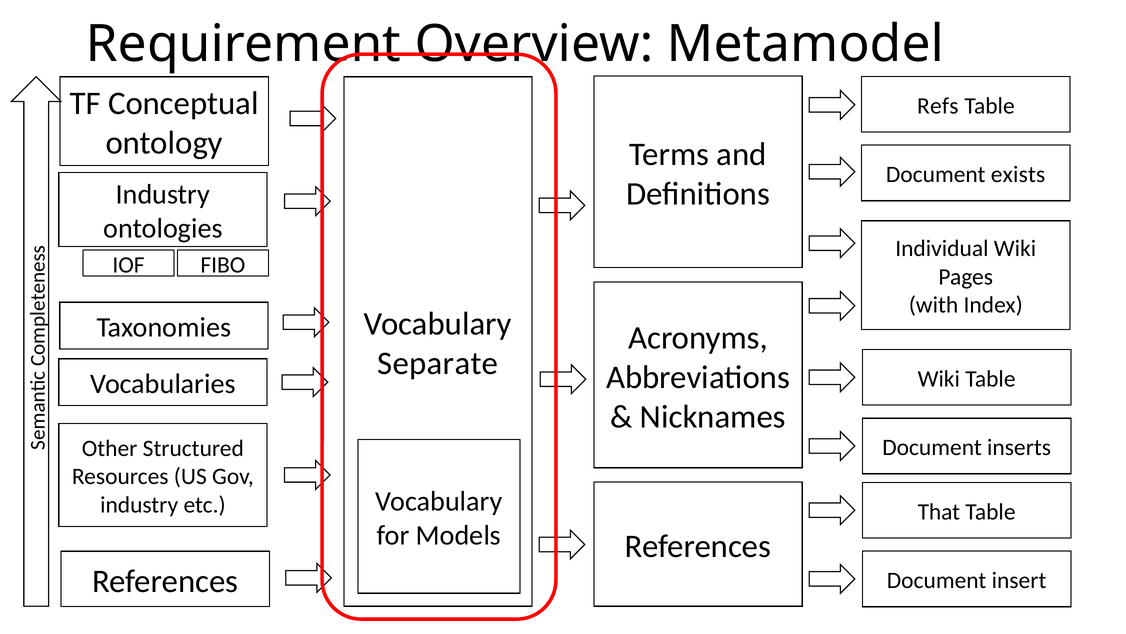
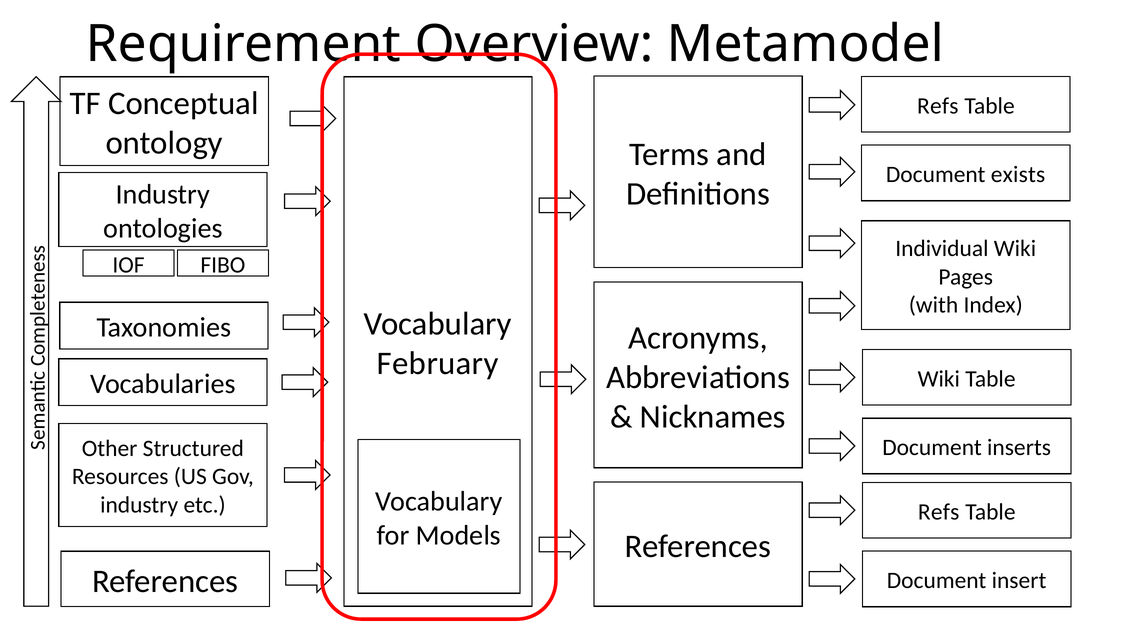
Separate: Separate -> February
That at (939, 511): That -> Refs
